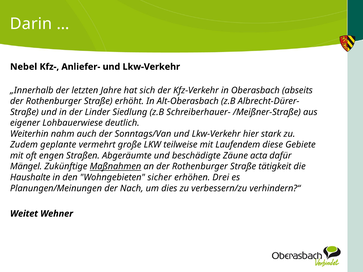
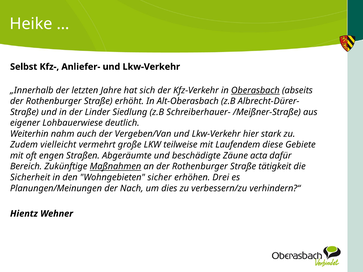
Darin: Darin -> Heike
Nebel: Nebel -> Selbst
Oberasbach underline: none -> present
Sonntags/Van: Sonntags/Van -> Vergeben/Van
geplante: geplante -> vielleicht
Mängel: Mängel -> Bereich
Haushalte: Haushalte -> Sicherheit
Weitet: Weitet -> Hientz
